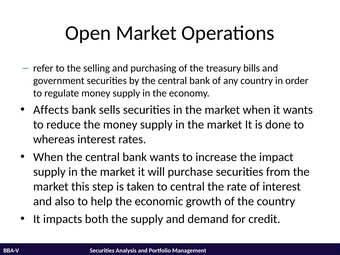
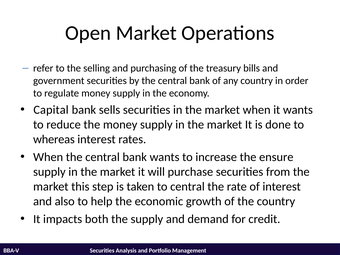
Affects: Affects -> Capital
impact: impact -> ensure
